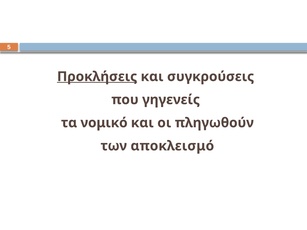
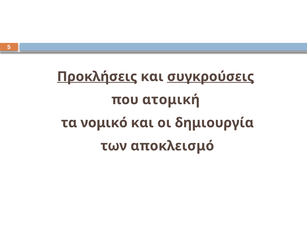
συγκρούσεις underline: none -> present
γηγενείς: γηγενείς -> ατομική
πληγωθούν: πληγωθούν -> δημιουργία
